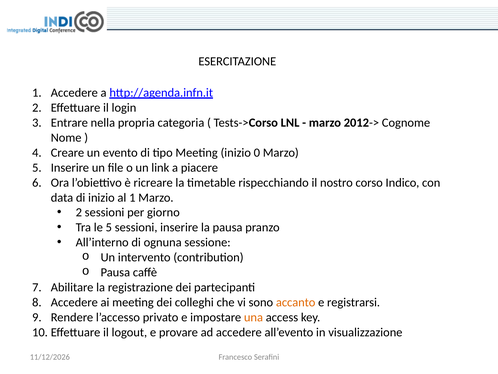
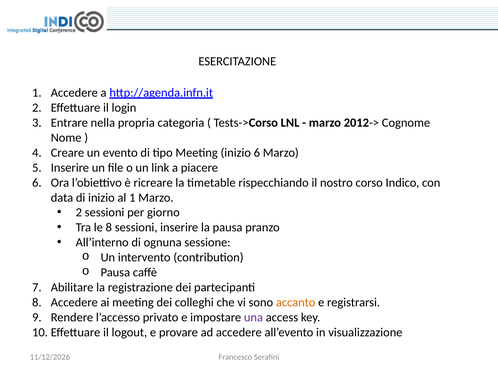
inizio 0: 0 -> 6
le 5: 5 -> 8
una colour: orange -> purple
